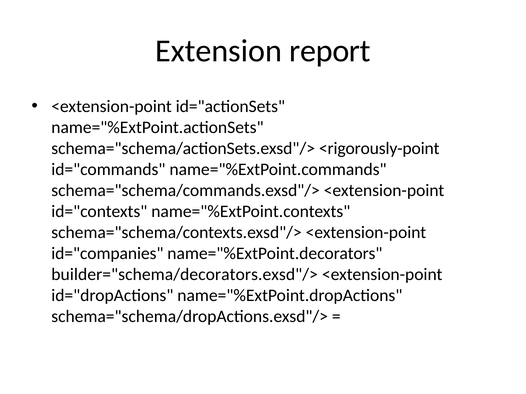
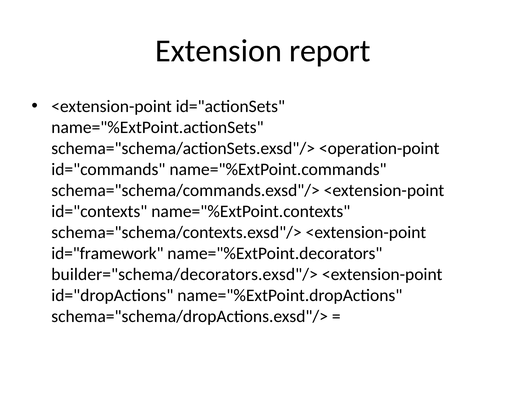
<rigorously-point: <rigorously-point -> <operation-point
id="companies: id="companies -> id="framework
